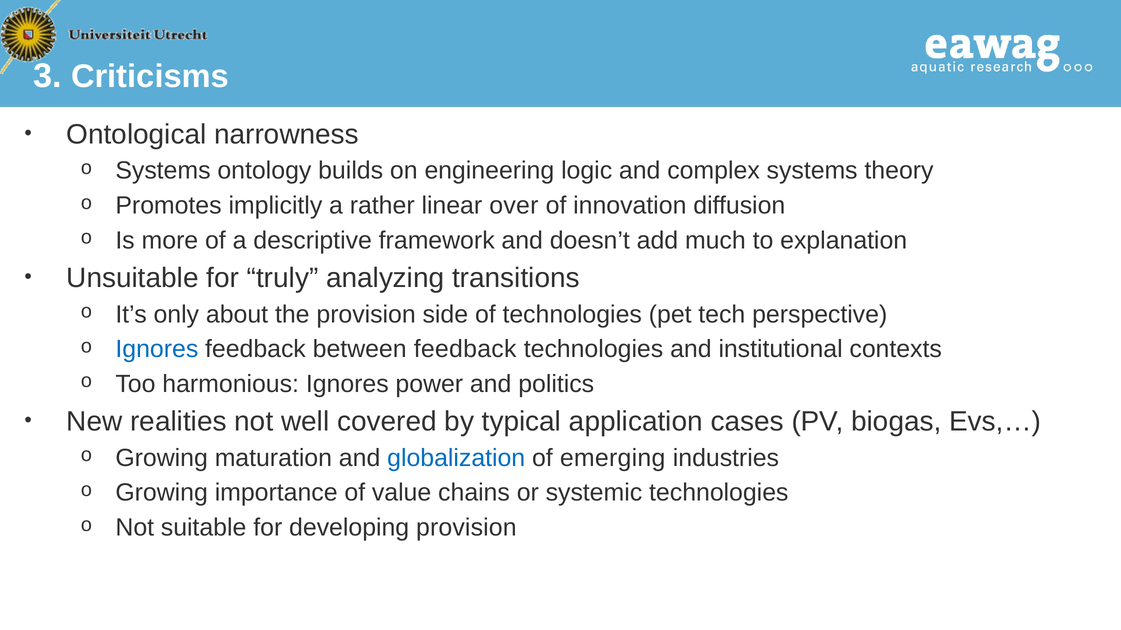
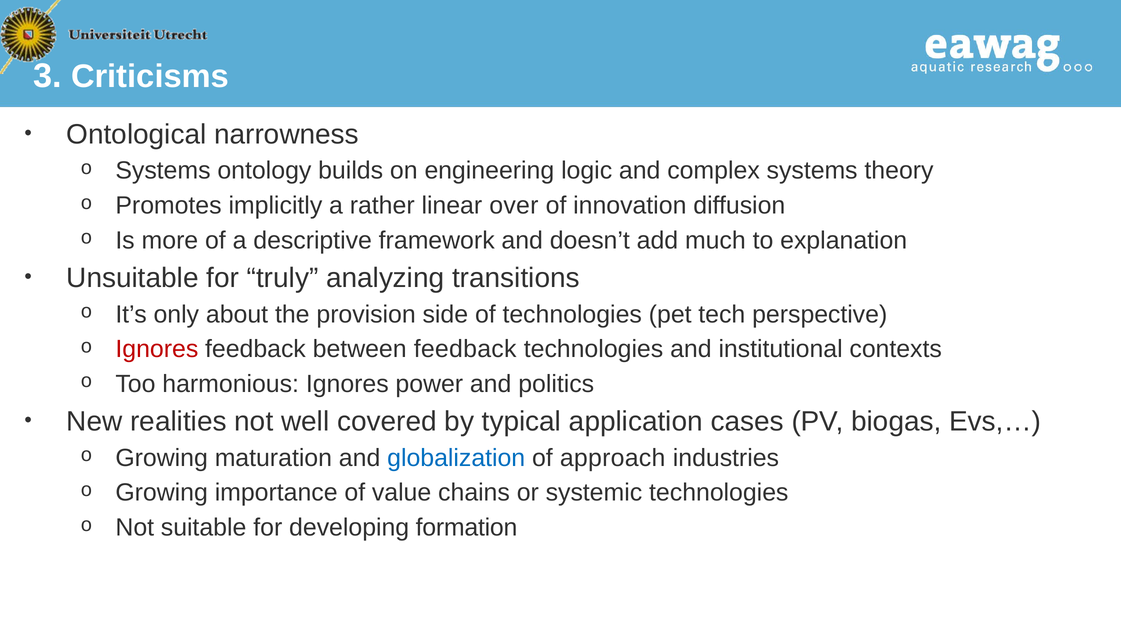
Ignores at (157, 349) colour: blue -> red
emerging: emerging -> approach
developing provision: provision -> formation
